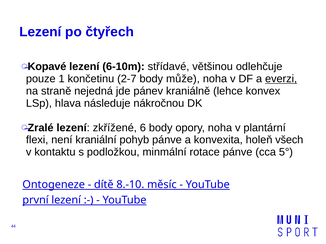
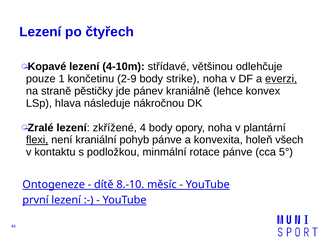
6-10m: 6-10m -> 4-10m
2-7: 2-7 -> 2-9
může: může -> strike
nejedná: nejedná -> pěstičky
6: 6 -> 4
flexi underline: none -> present
